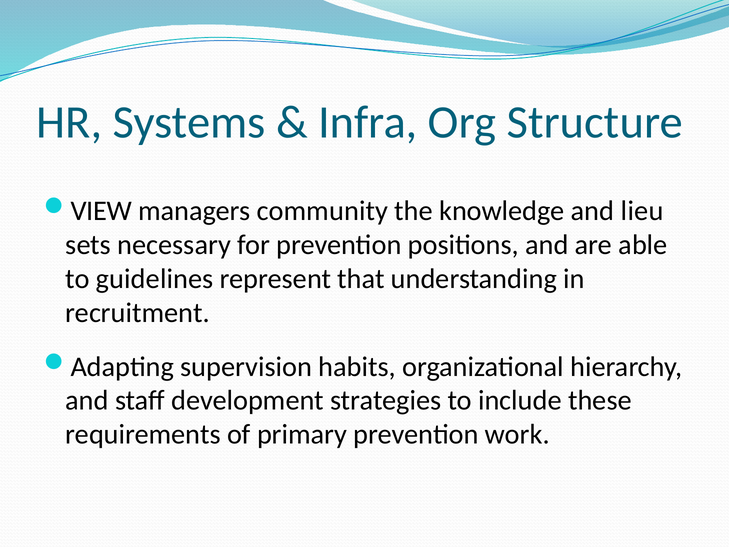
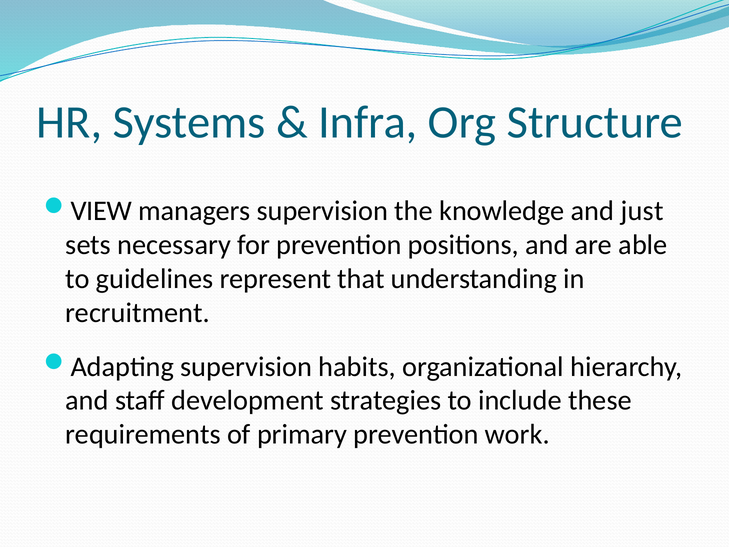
managers community: community -> supervision
lieu: lieu -> just
